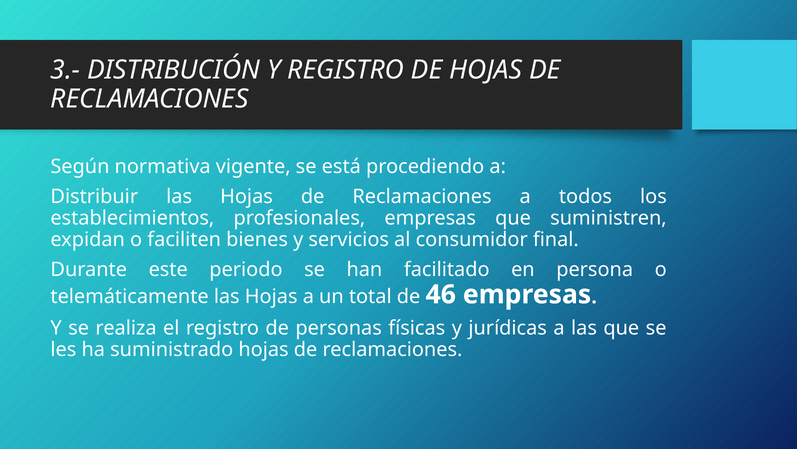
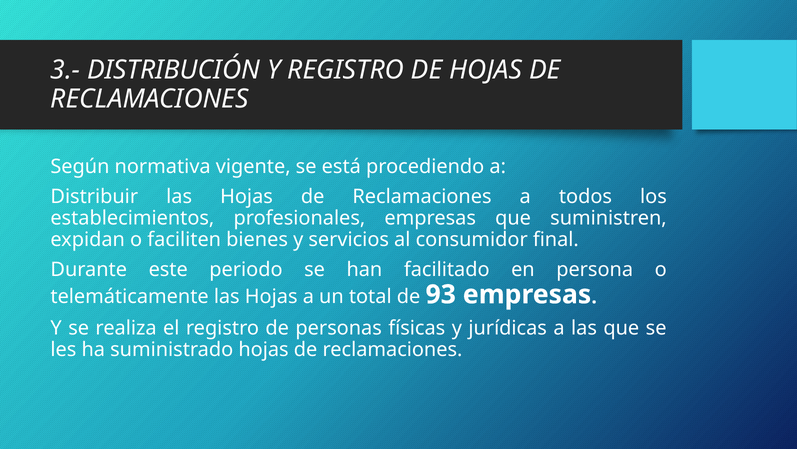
46: 46 -> 93
